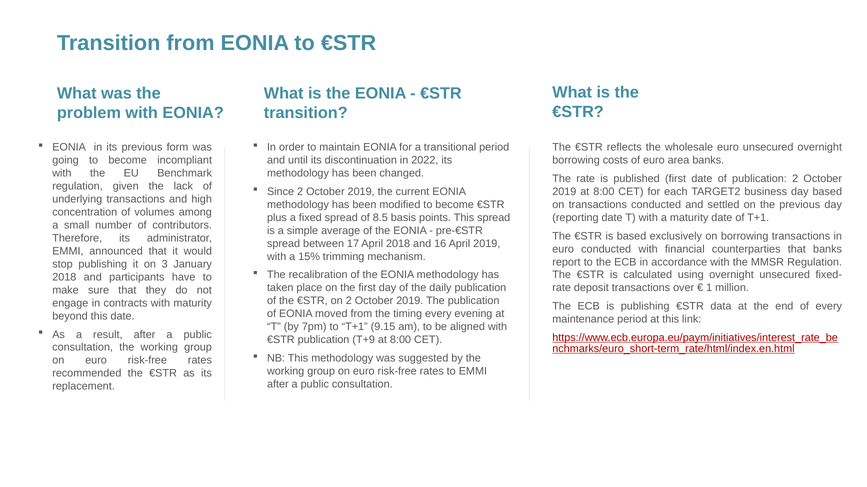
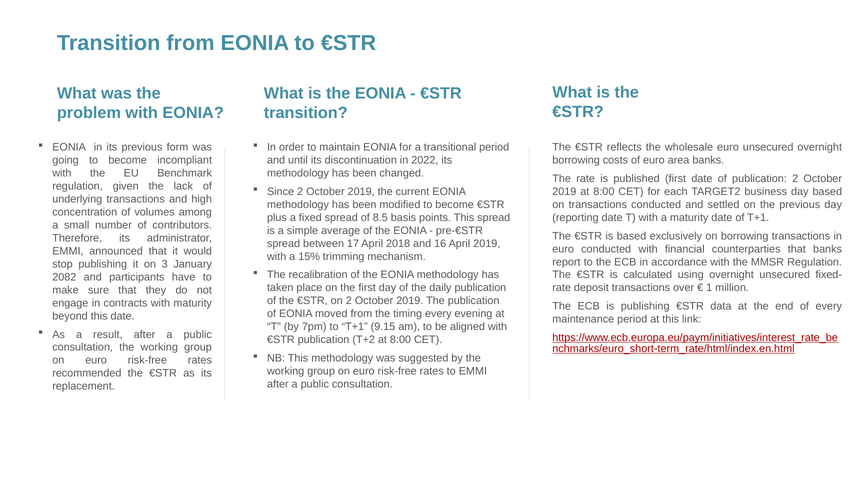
2018 at (64, 277): 2018 -> 2082
T+9: T+9 -> T+2
